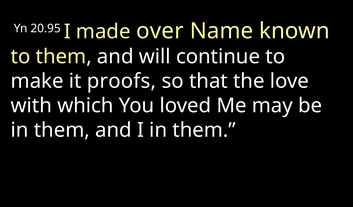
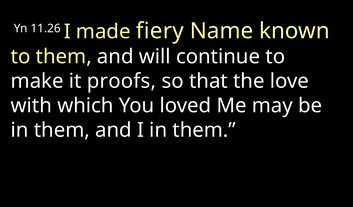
20.95: 20.95 -> 11.26
over: over -> fiery
